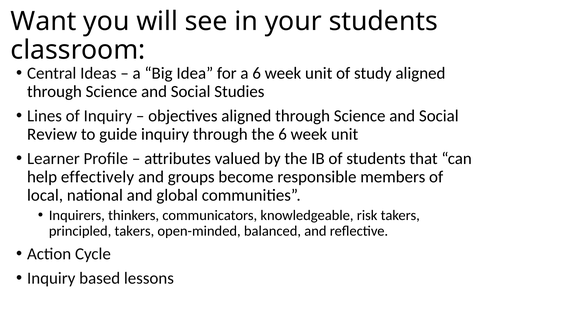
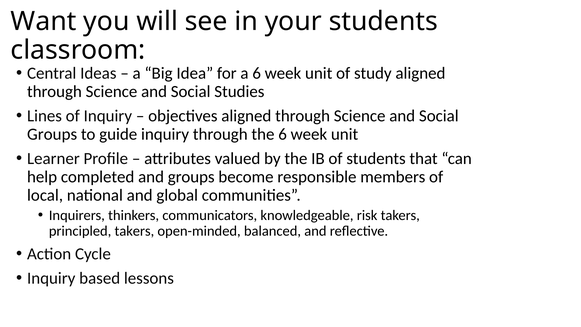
Review at (52, 134): Review -> Groups
effectively: effectively -> completed
